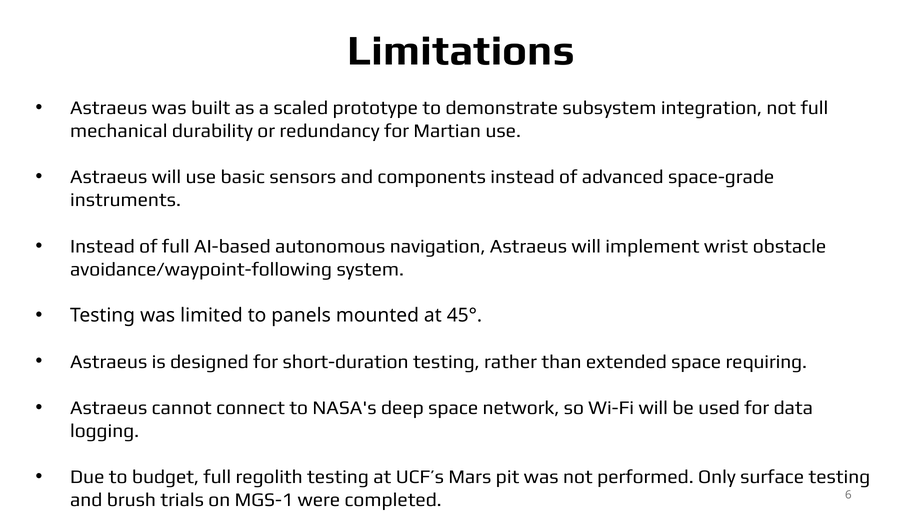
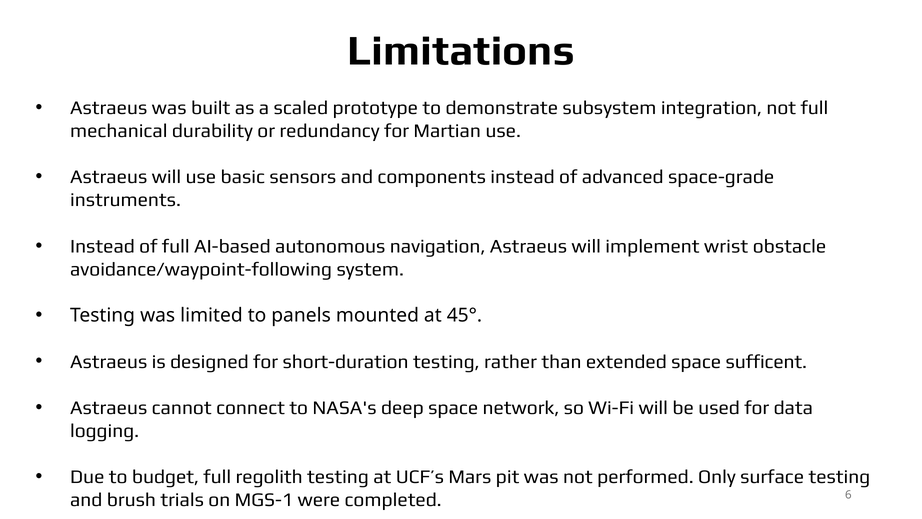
requiring: requiring -> sufficent
